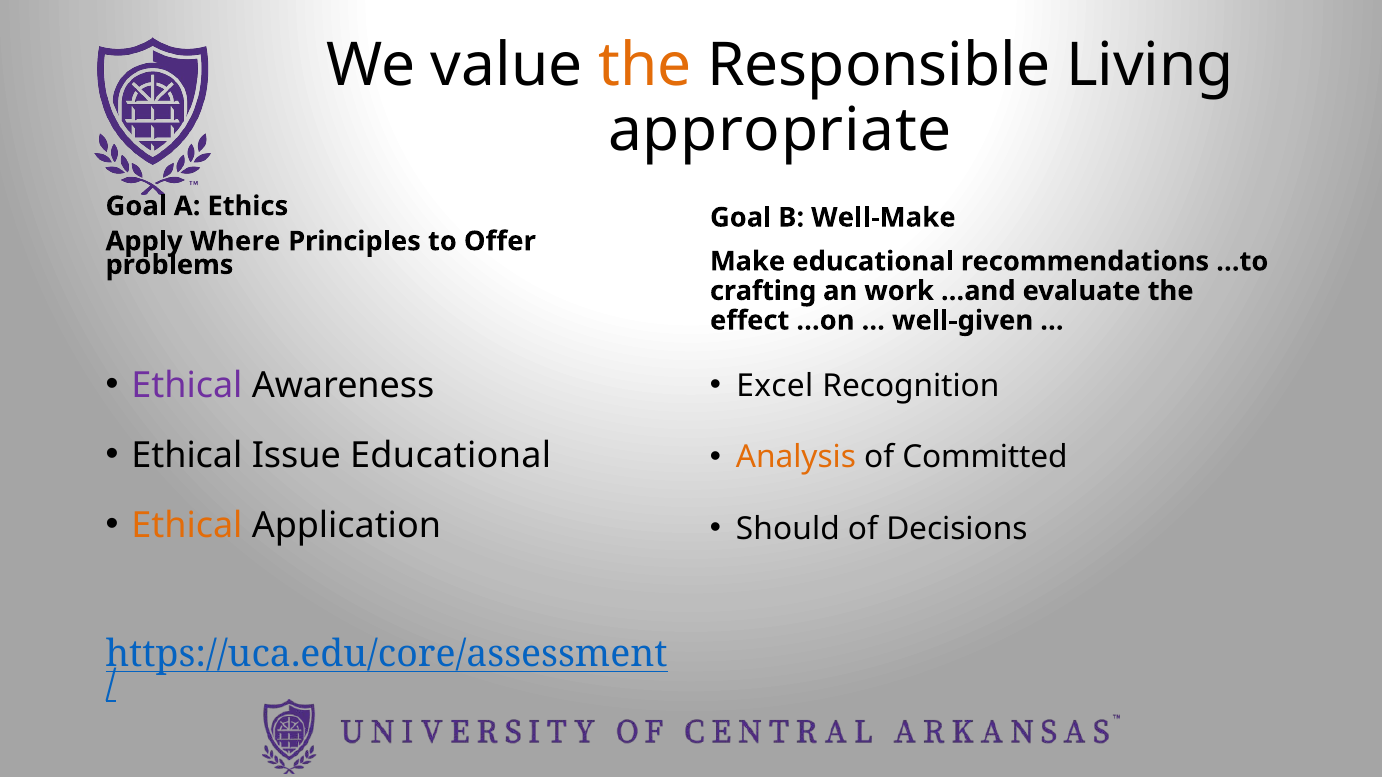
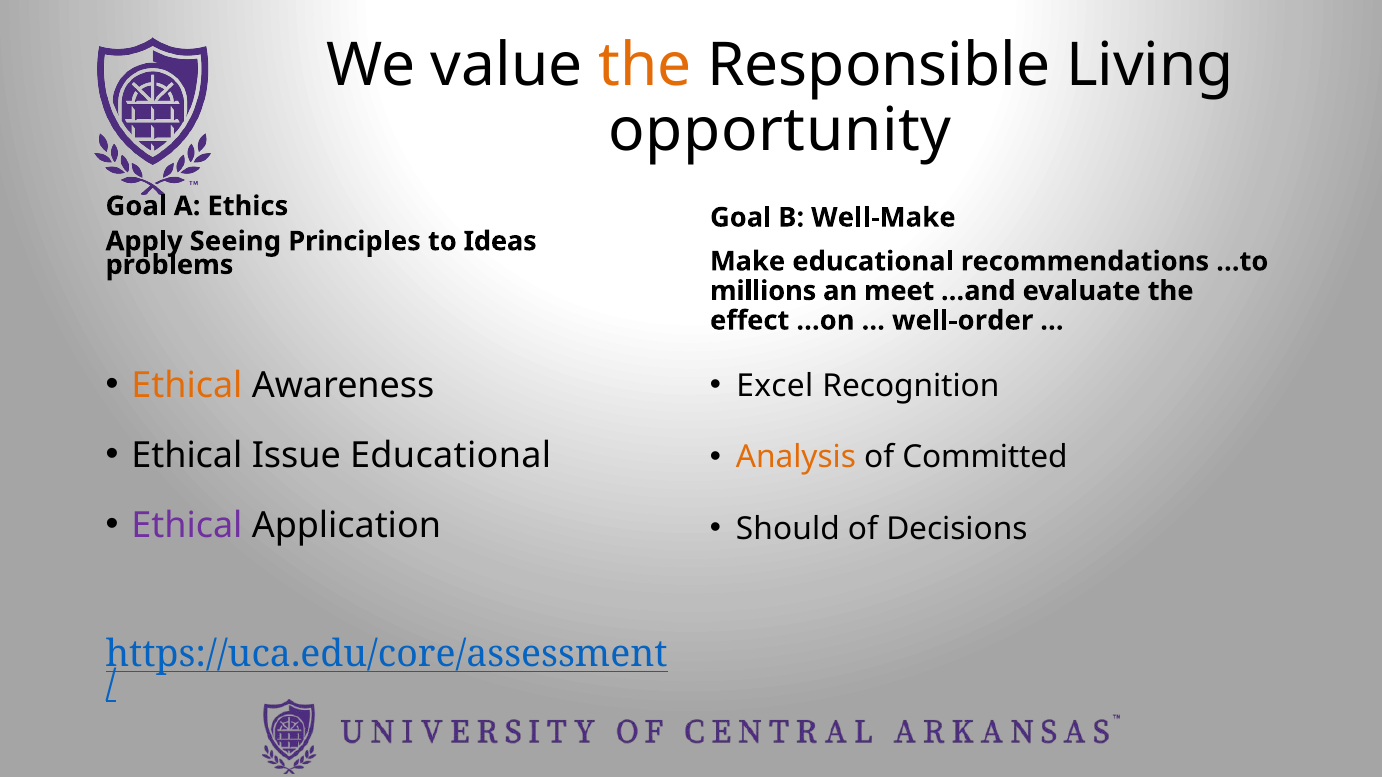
appropriate: appropriate -> opportunity
Where: Where -> Seeing
Offer: Offer -> Ideas
crafting: crafting -> millions
work: work -> meet
well‐given: well‐given -> well‐order
Ethical at (187, 386) colour: purple -> orange
Ethical at (187, 526) colour: orange -> purple
